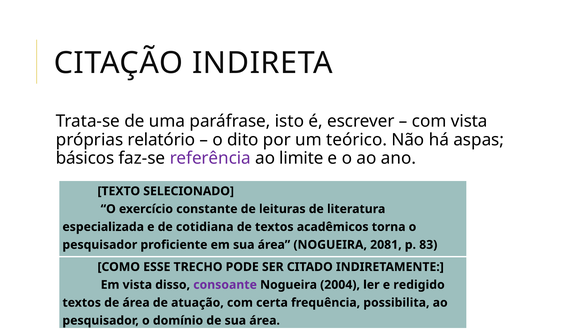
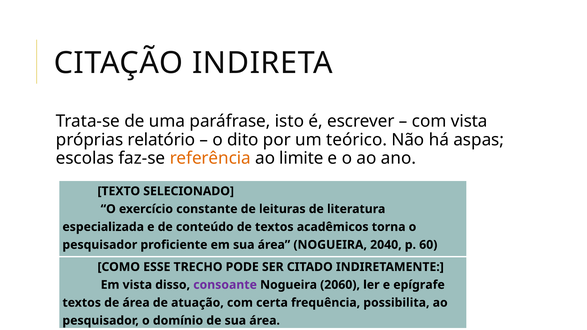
básicos: básicos -> escolas
referência colour: purple -> orange
cotidiana: cotidiana -> conteúdo
2081: 2081 -> 2040
83: 83 -> 60
2004: 2004 -> 2060
redigido: redigido -> epígrafe
